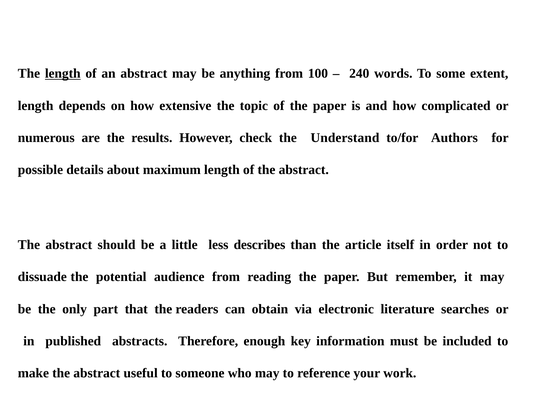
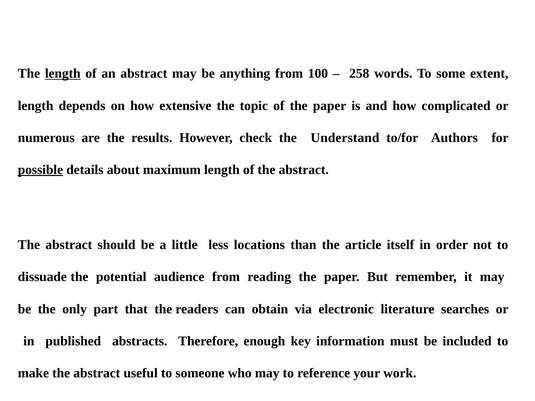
240: 240 -> 258
possible underline: none -> present
describes: describes -> locations
